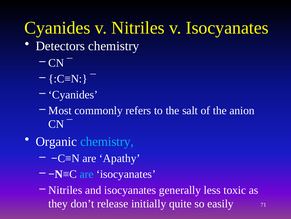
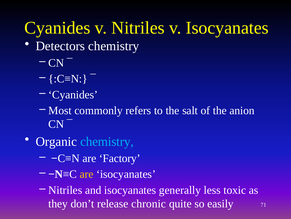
Apathy: Apathy -> Factory
are at (87, 174) colour: light blue -> yellow
initially: initially -> chronic
